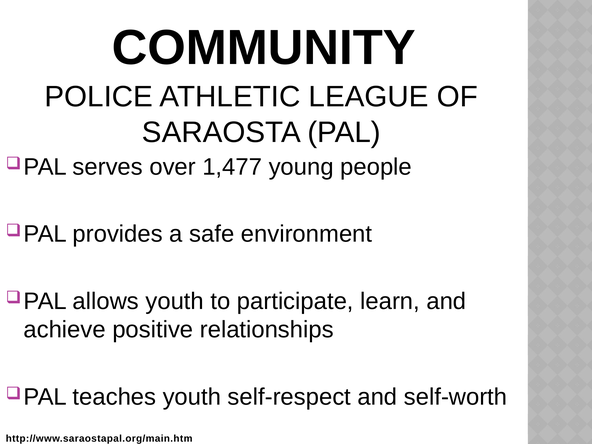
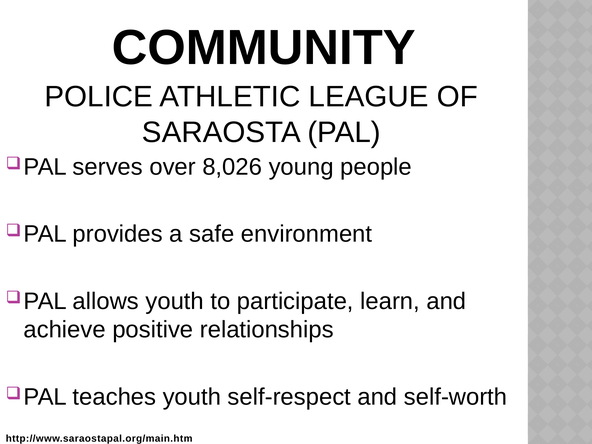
1,477: 1,477 -> 8,026
